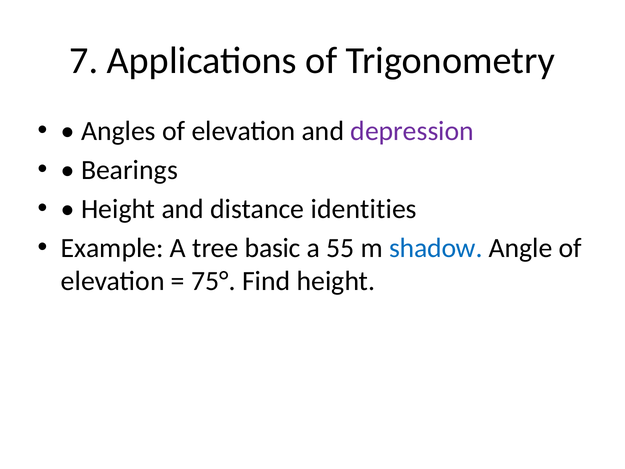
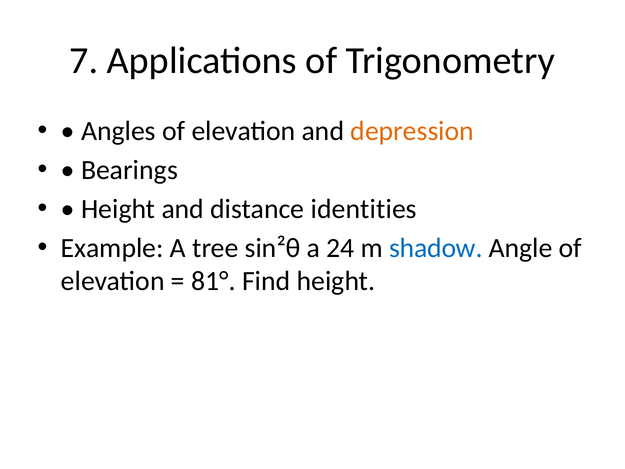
depression colour: purple -> orange
basic: basic -> sin²θ
55: 55 -> 24
75°: 75° -> 81°
